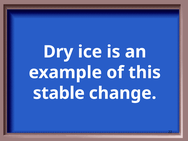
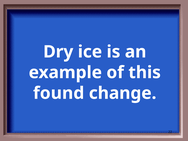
stable: stable -> found
